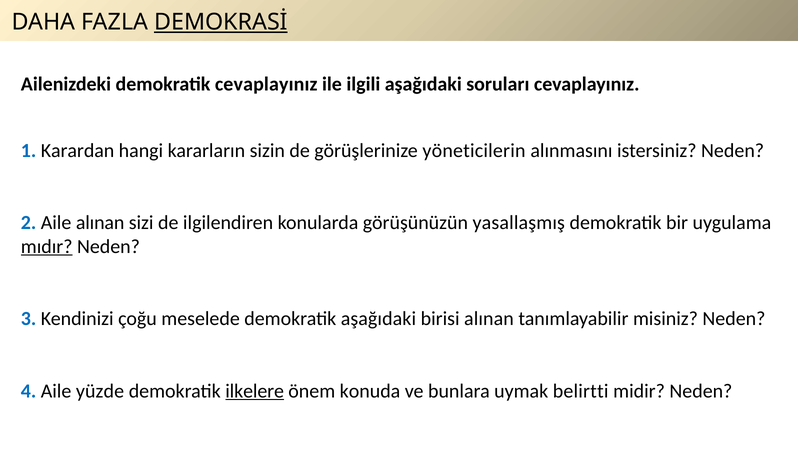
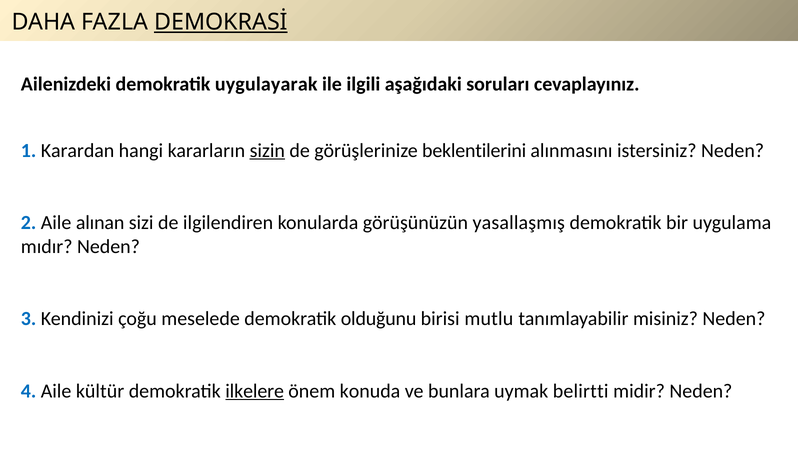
demokratik cevaplayınız: cevaplayınız -> uygulayarak
sizin underline: none -> present
yöneticilerin: yöneticilerin -> beklentilerini
mıdır underline: present -> none
demokratik aşağıdaki: aşağıdaki -> olduğunu
birisi alınan: alınan -> mutlu
yüzde: yüzde -> kültür
